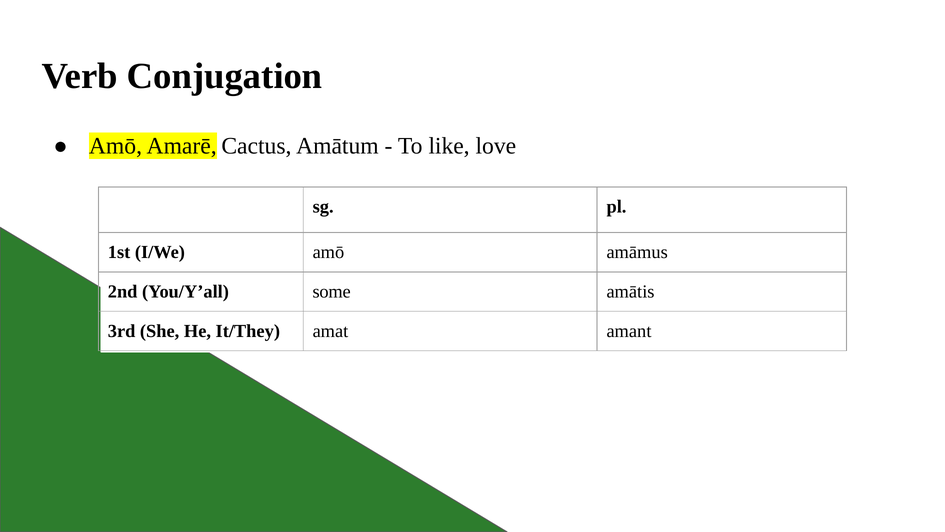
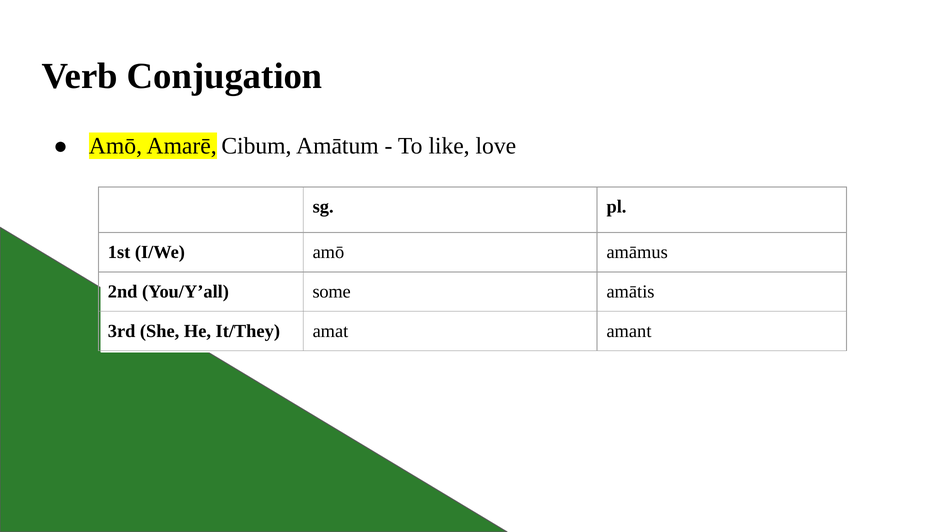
Cactus: Cactus -> Cibum
